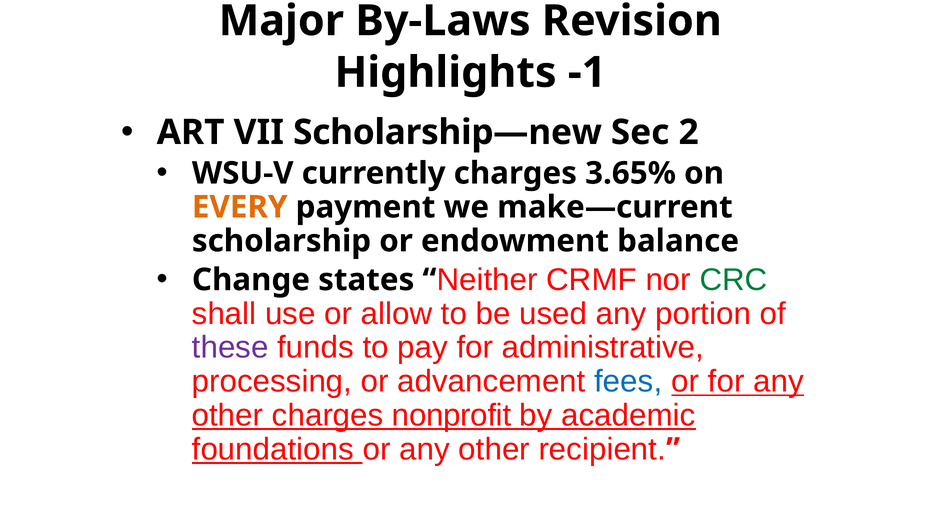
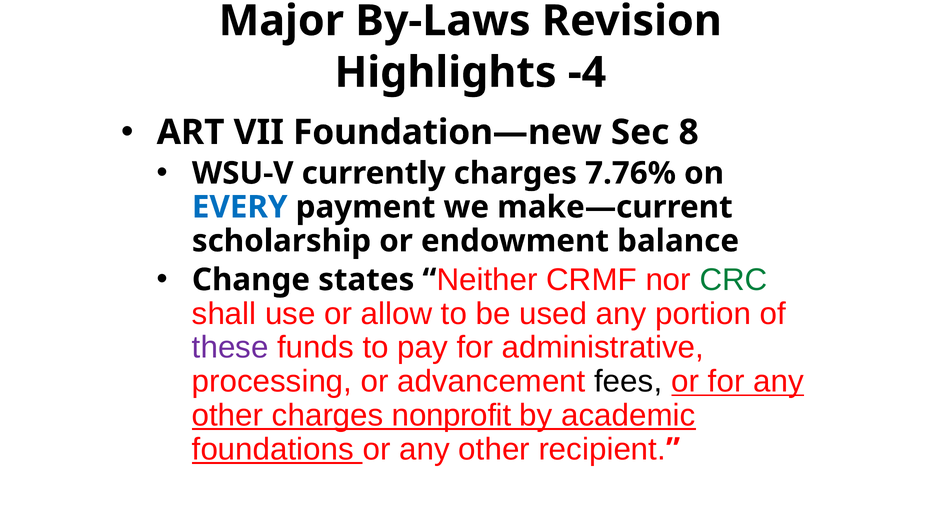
-1: -1 -> -4
Scholarship—new: Scholarship—new -> Foundation—new
2: 2 -> 8
3.65%: 3.65% -> 7.76%
EVERY colour: orange -> blue
fees colour: blue -> black
